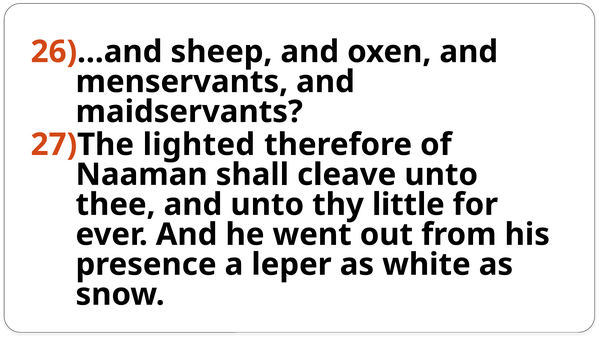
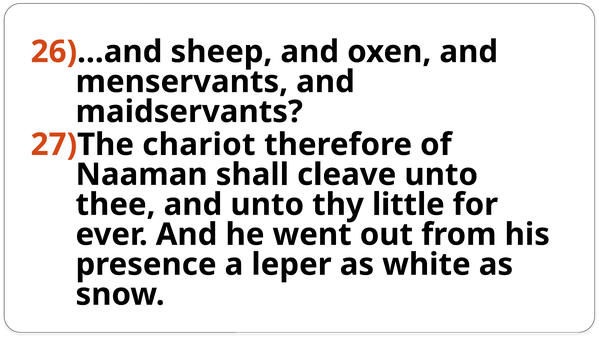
lighted: lighted -> chariot
